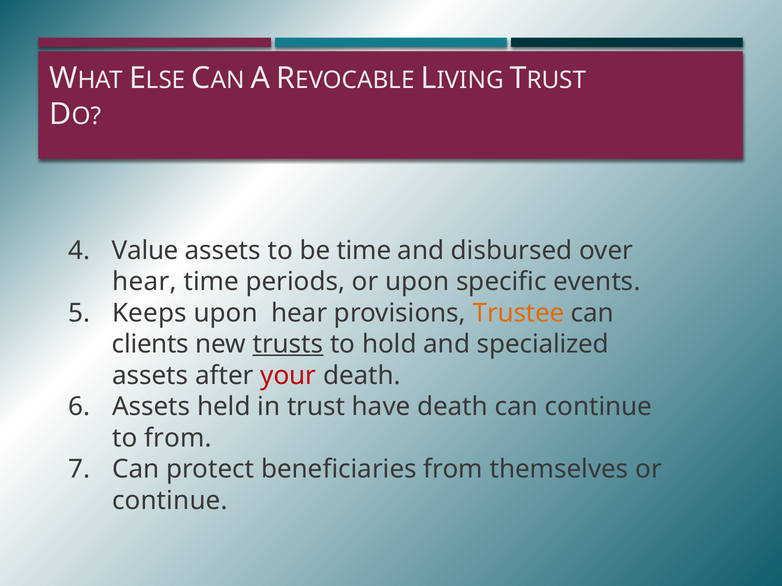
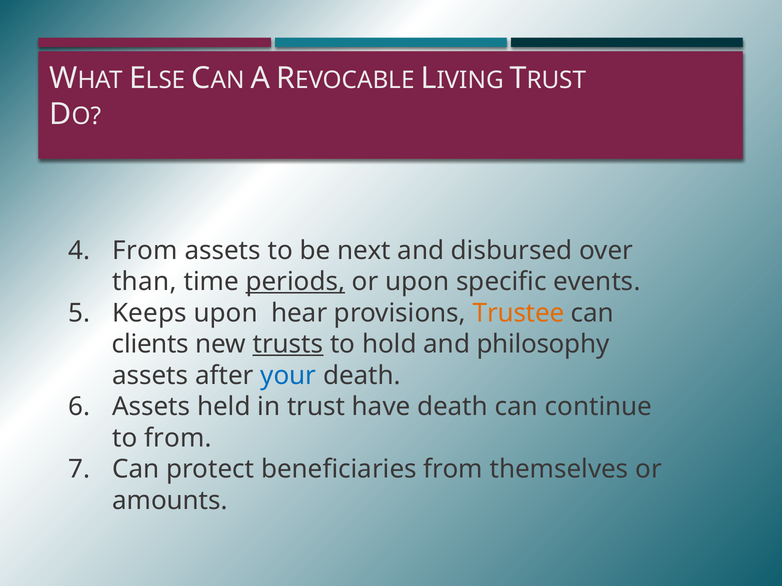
Value at (145, 251): Value -> From
be time: time -> next
hear at (144, 282): hear -> than
periods underline: none -> present
specialized: specialized -> philosophy
your colour: red -> blue
continue at (170, 501): continue -> amounts
